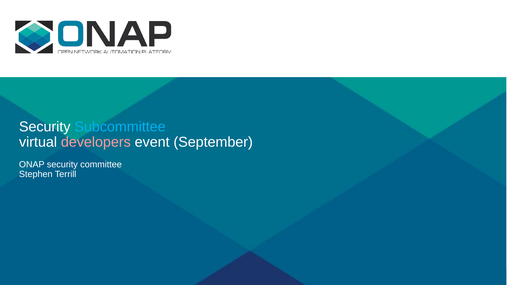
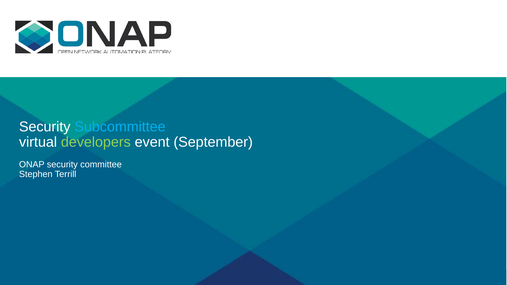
developers colour: pink -> light green
